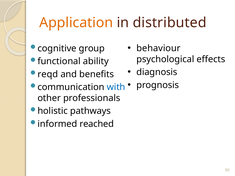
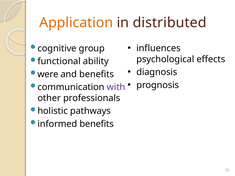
behaviour: behaviour -> influences
reqd: reqd -> were
with colour: blue -> purple
informed reached: reached -> benefits
